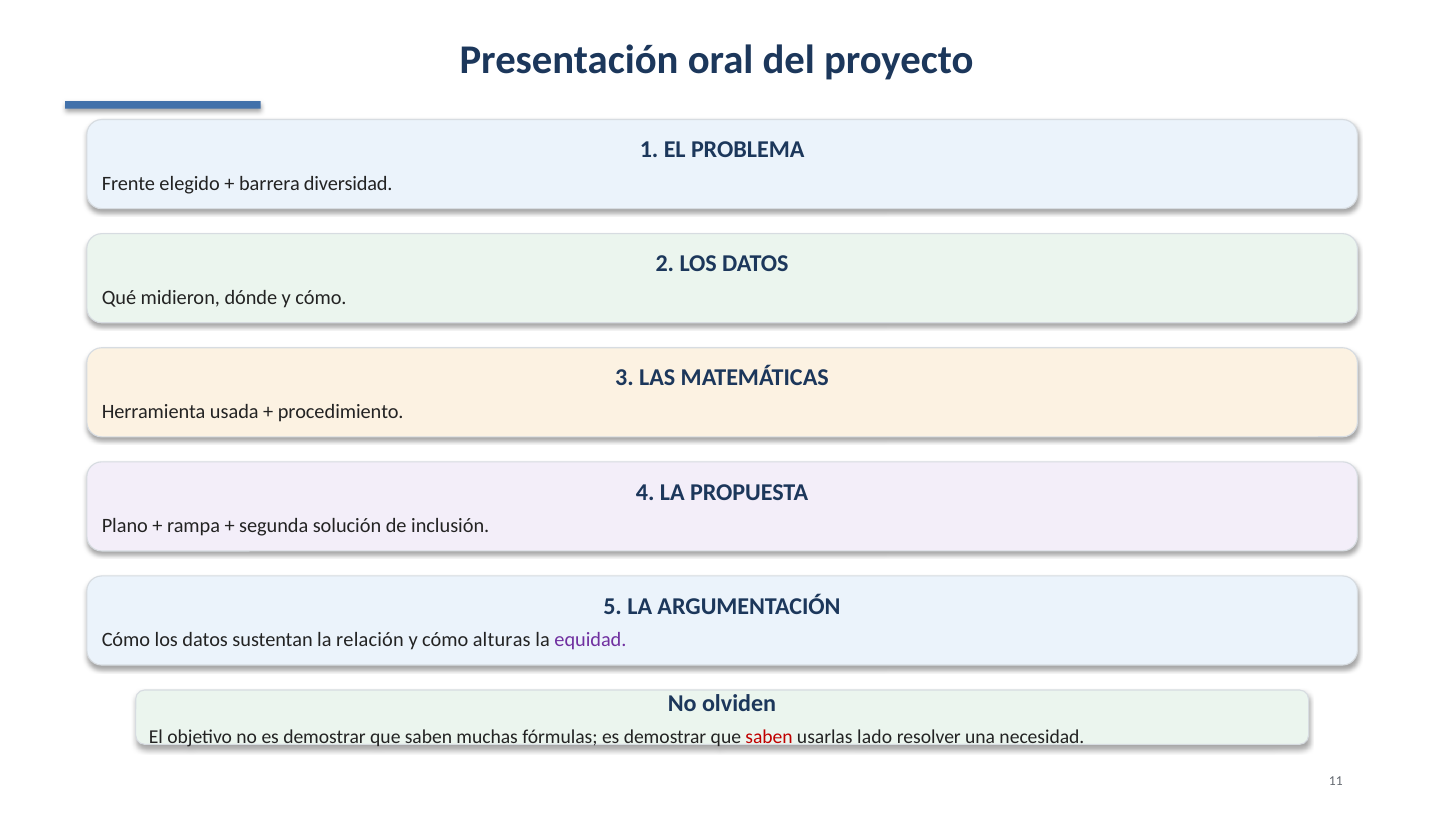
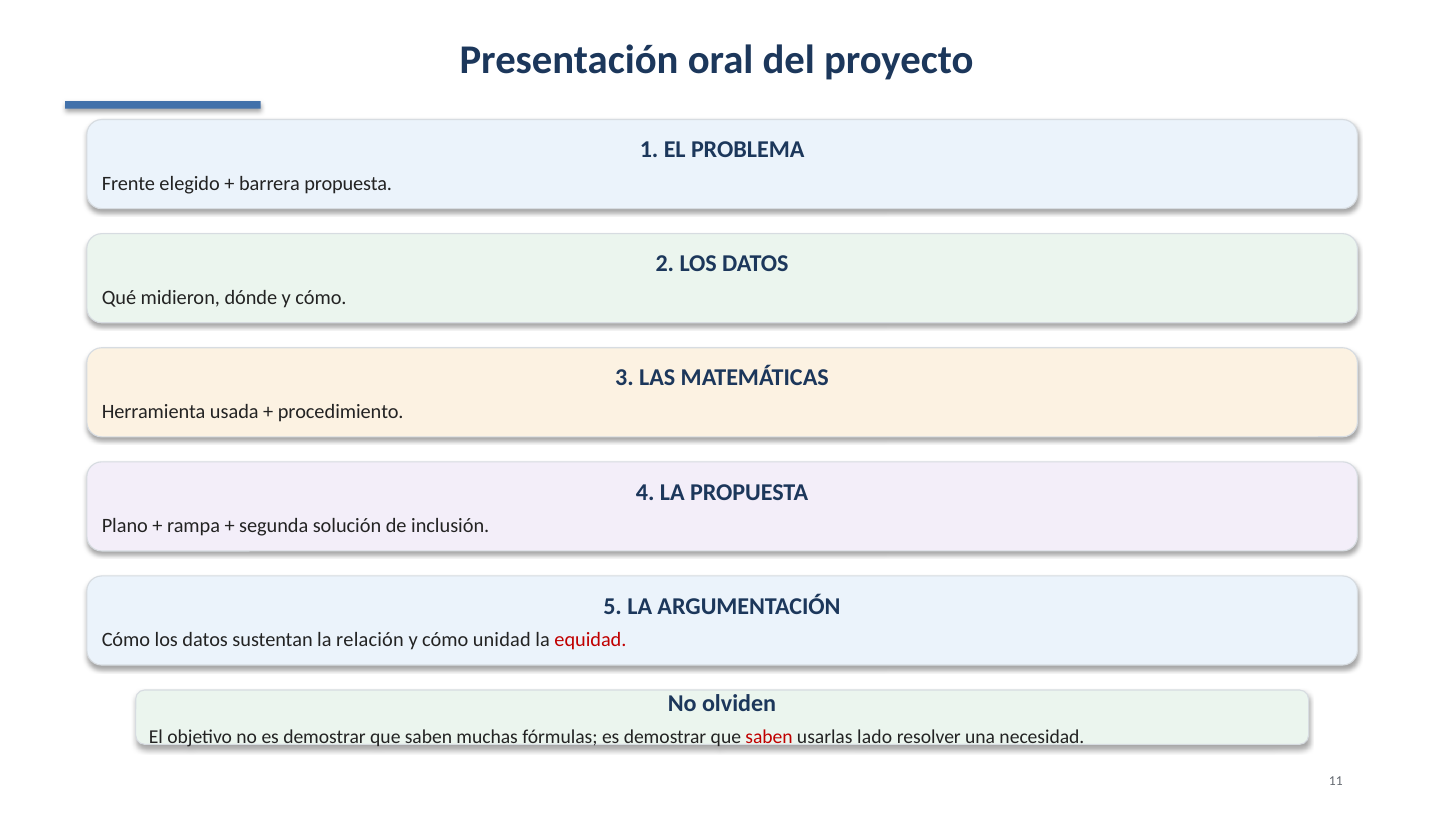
barrera diversidad: diversidad -> propuesta
alturas: alturas -> unidad
equidad colour: purple -> red
